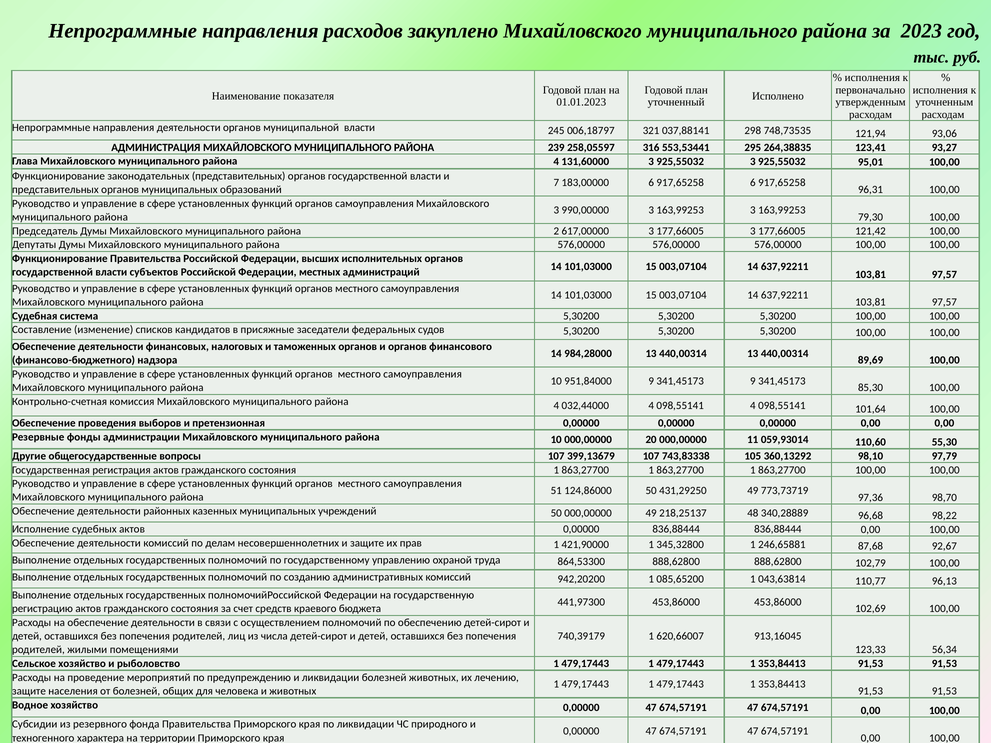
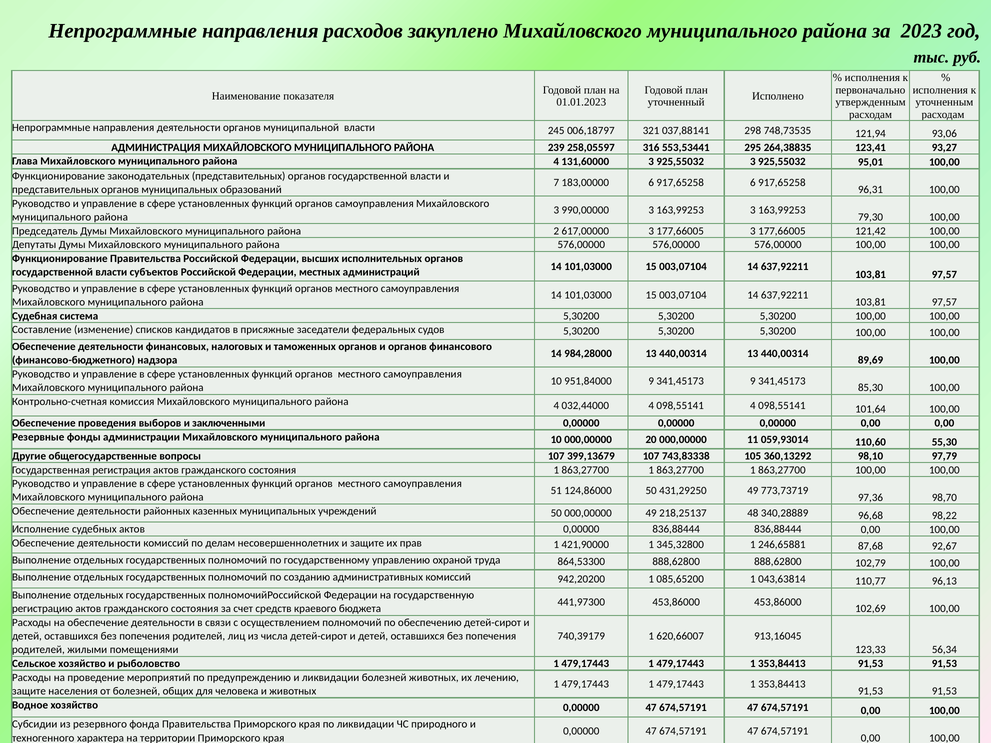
претензионная: претензионная -> заключенными
